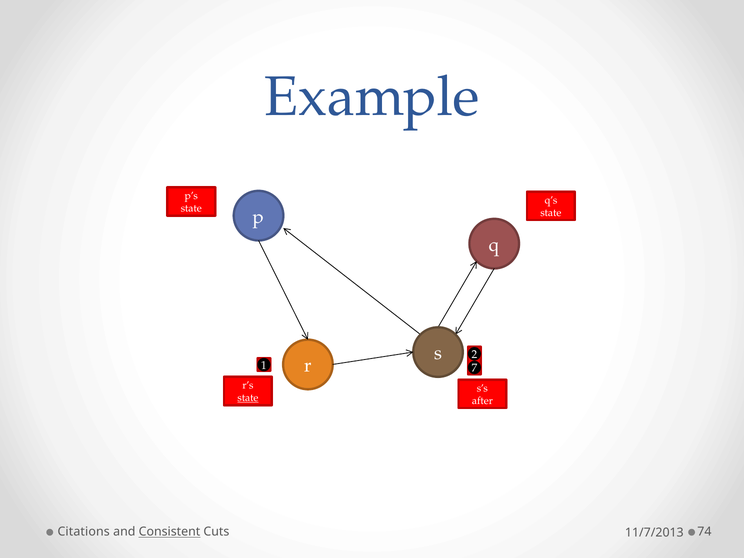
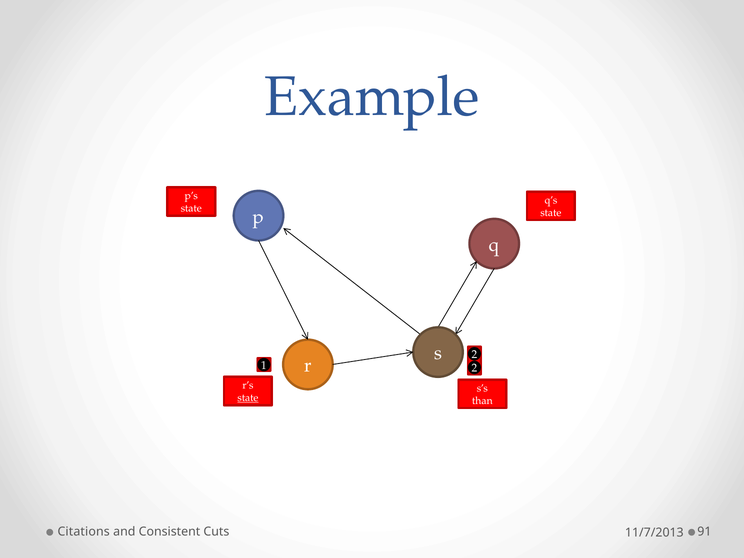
1 7: 7 -> 2
after: after -> than
Consistent underline: present -> none
74: 74 -> 91
